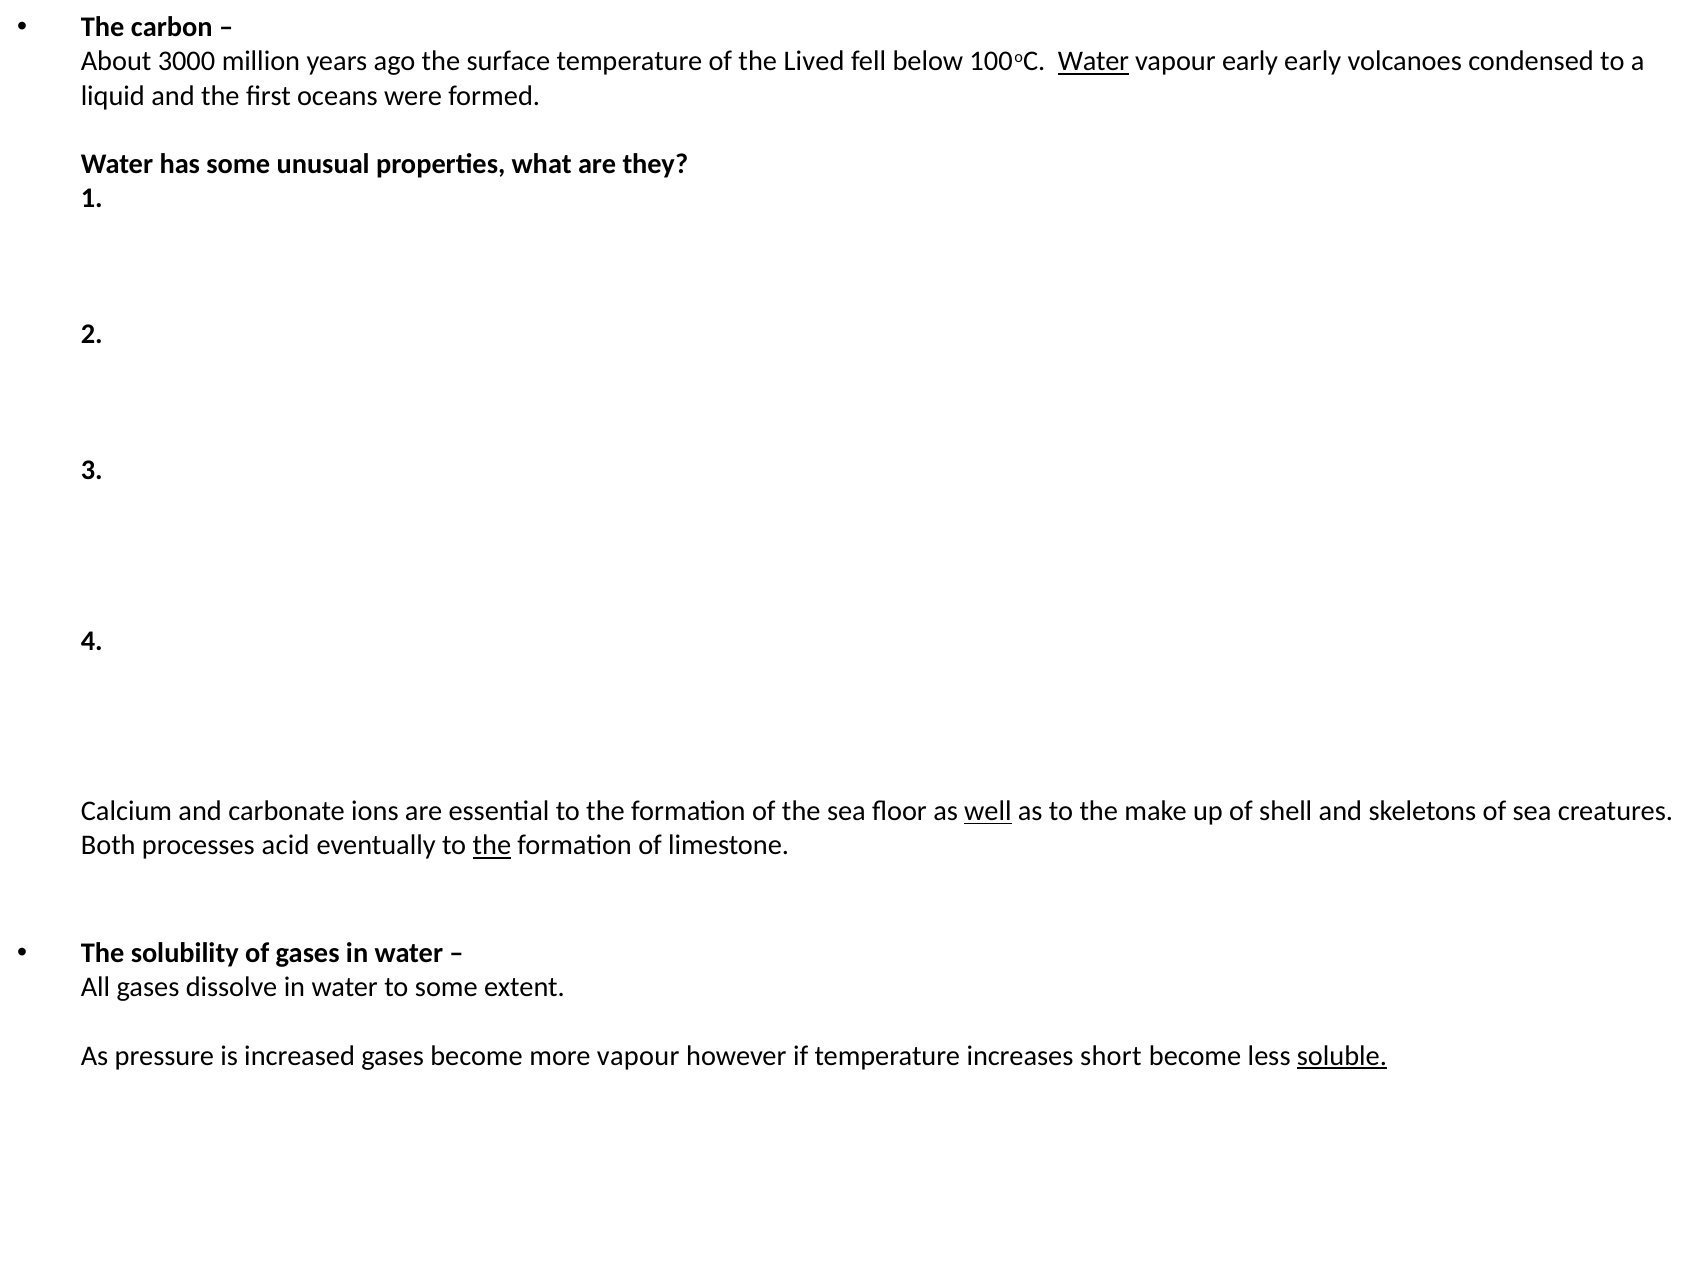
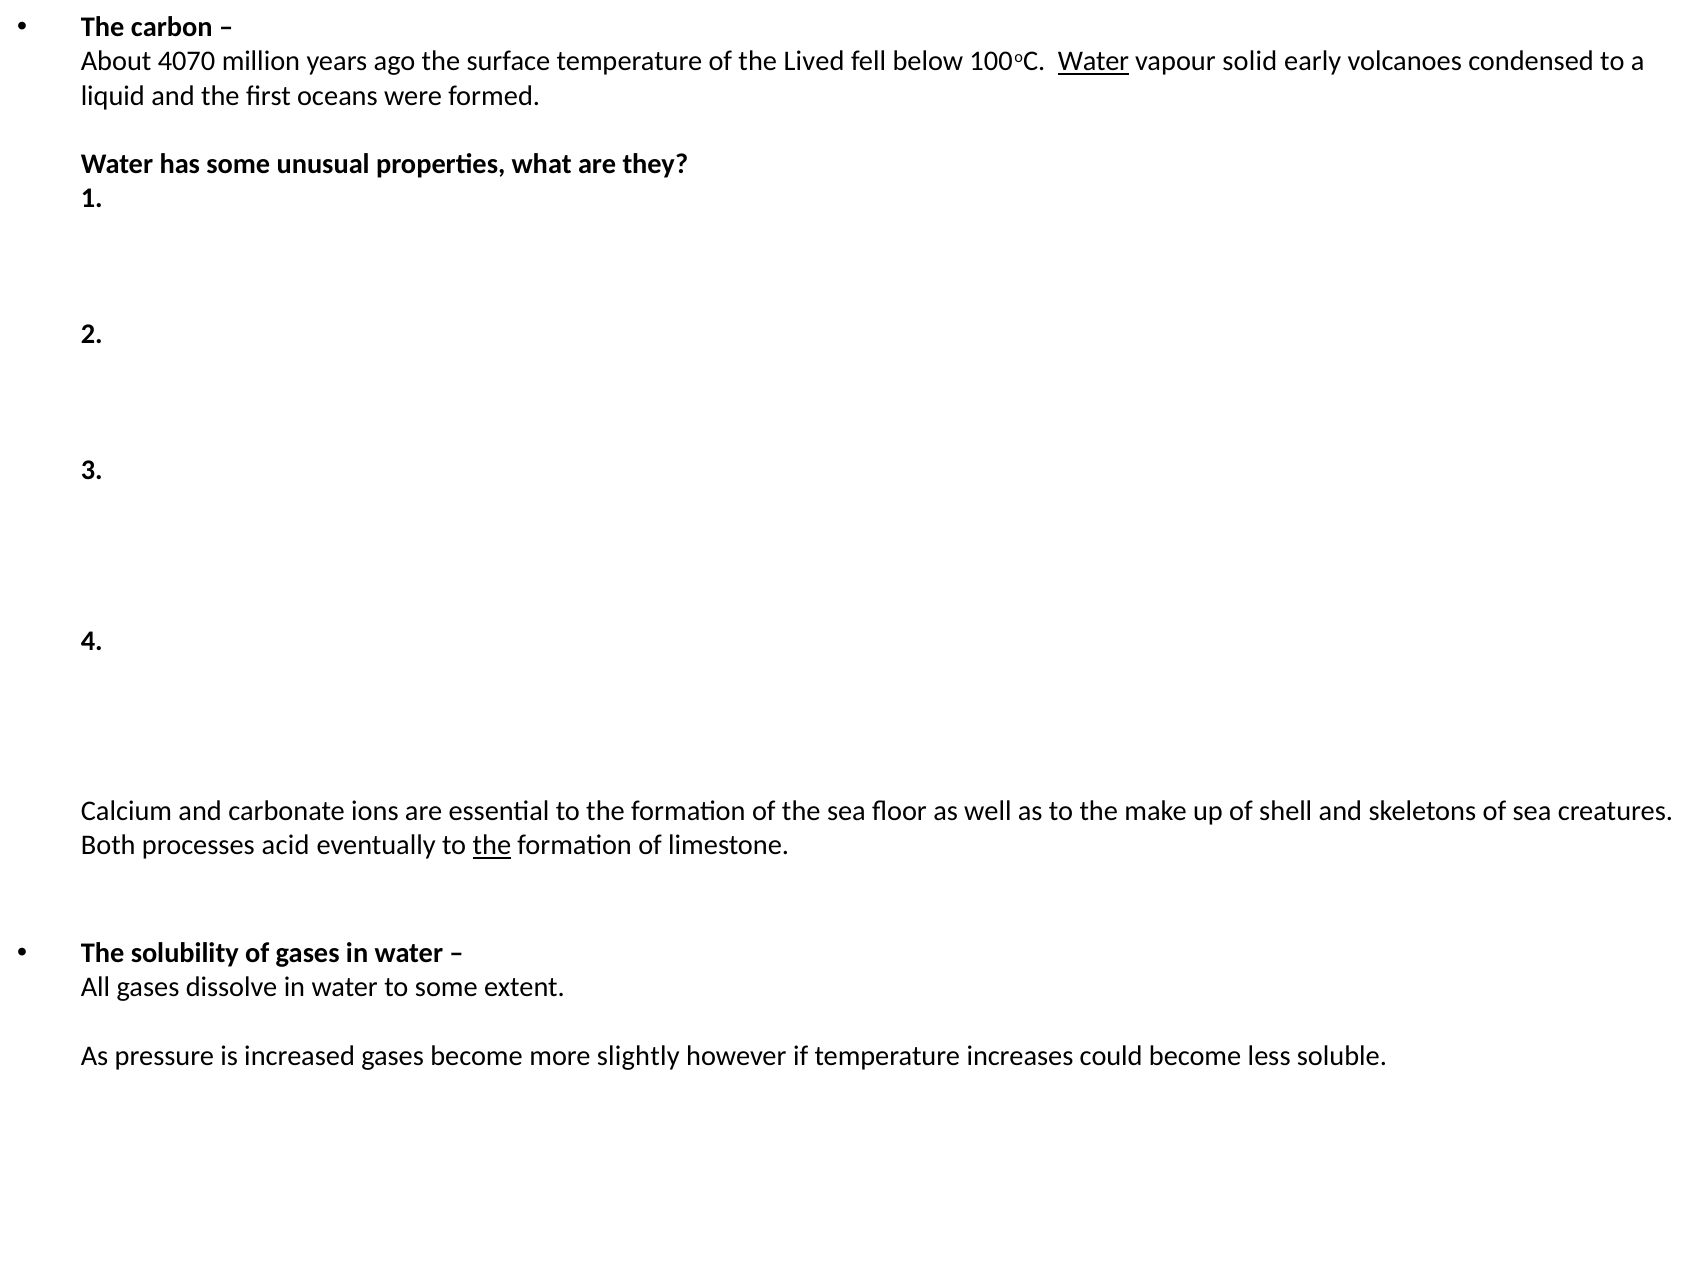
3000: 3000 -> 4070
vapour early: early -> solid
well underline: present -> none
more vapour: vapour -> slightly
short: short -> could
soluble underline: present -> none
